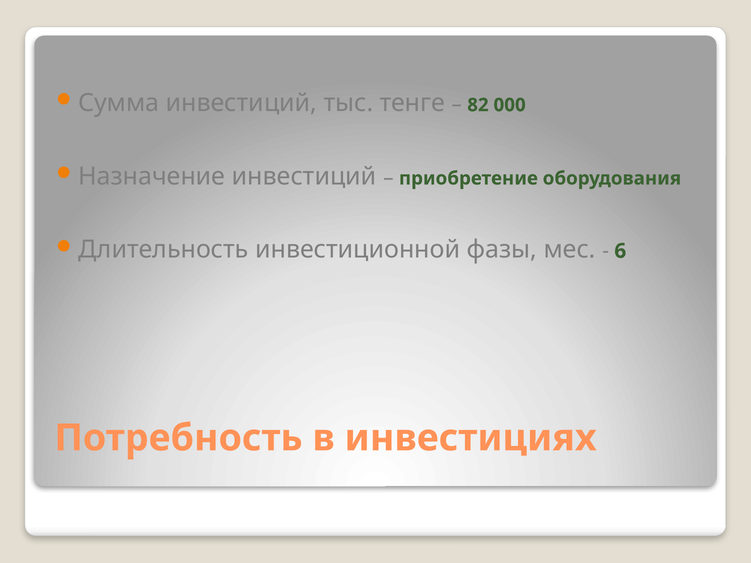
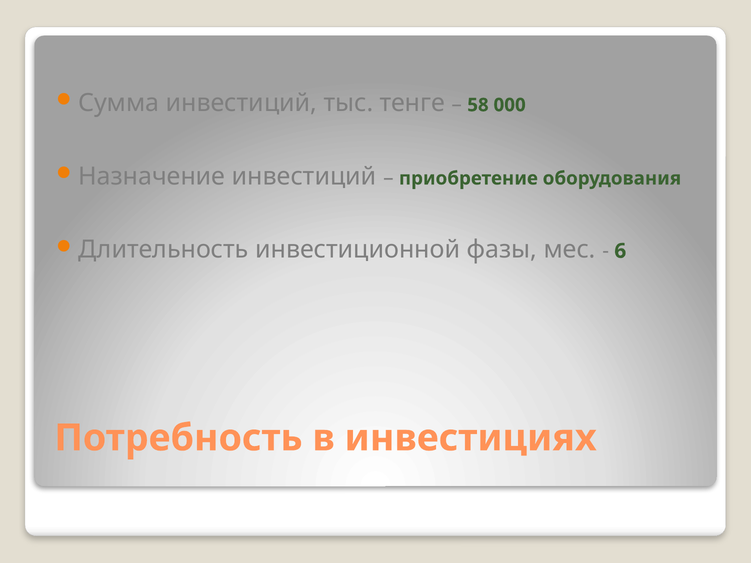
82: 82 -> 58
